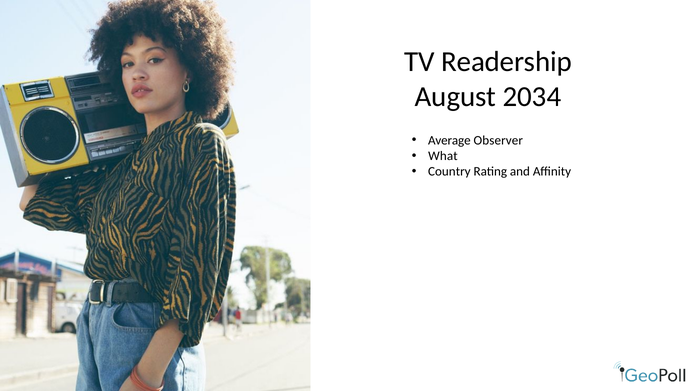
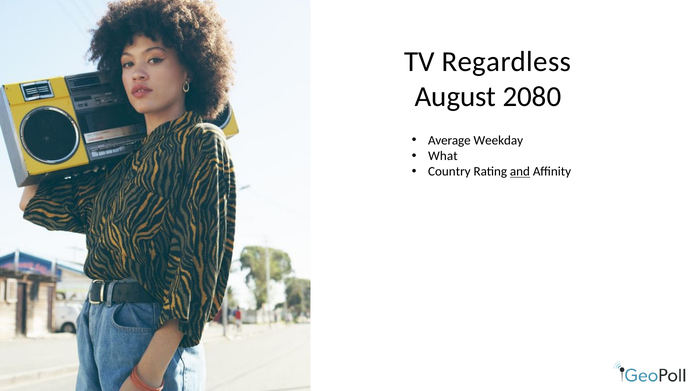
Readership: Readership -> Regardless
2034: 2034 -> 2080
Observer: Observer -> Weekday
and underline: none -> present
